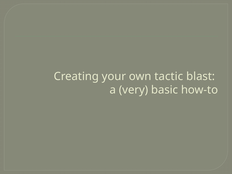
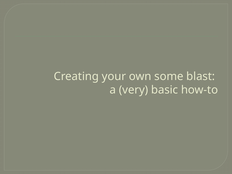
tactic: tactic -> some
